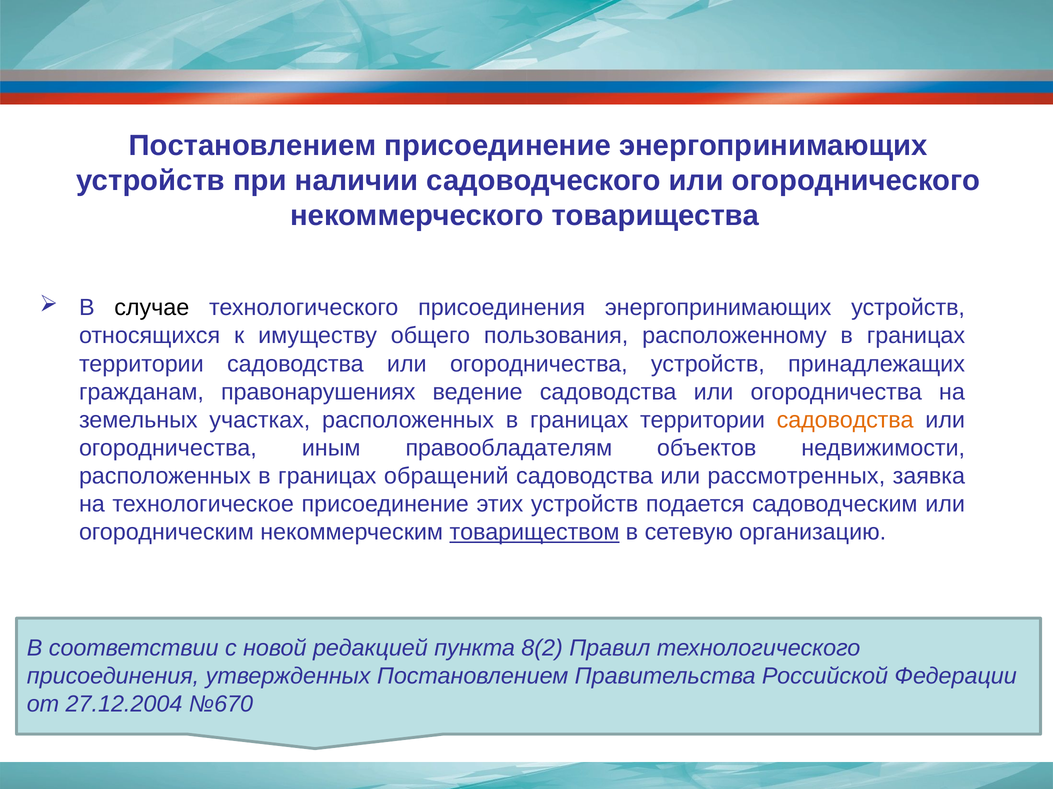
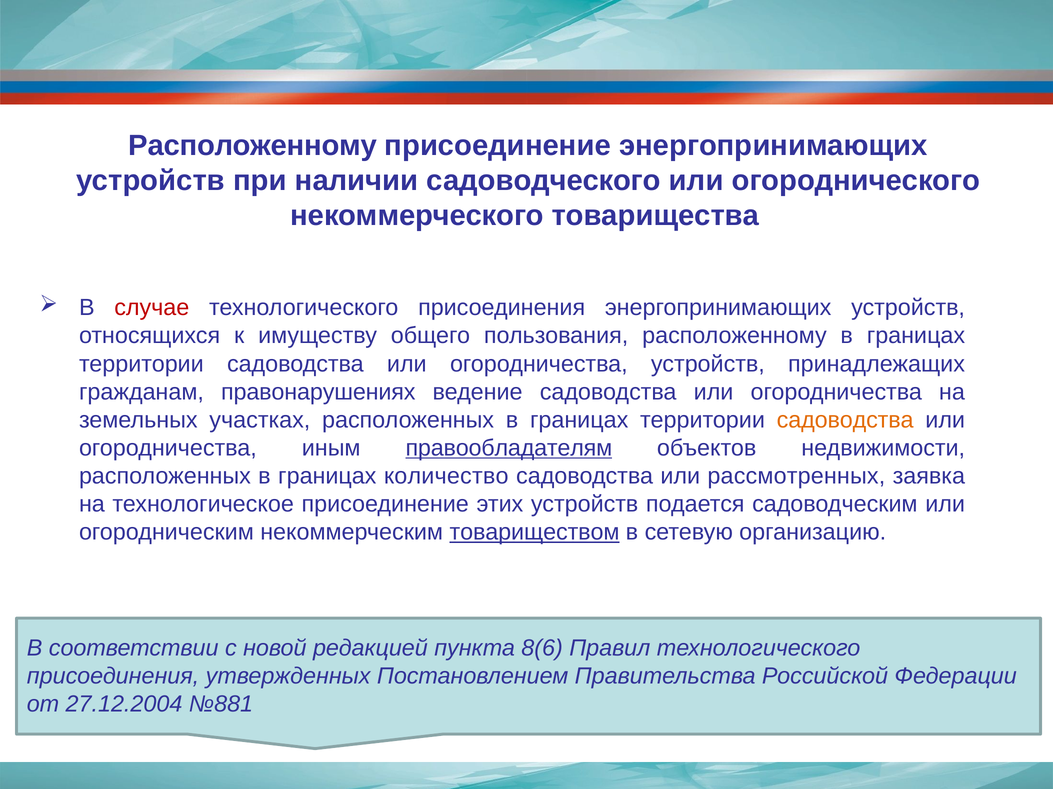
Постановлением at (253, 146): Постановлением -> Расположенному
случае colour: black -> red
правообладателям underline: none -> present
обращений: обращений -> количество
8(2: 8(2 -> 8(6
№670: №670 -> №881
